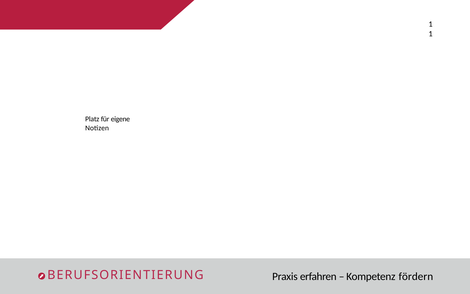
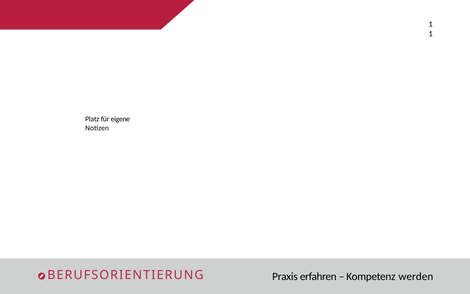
fördern: fördern -> werden
